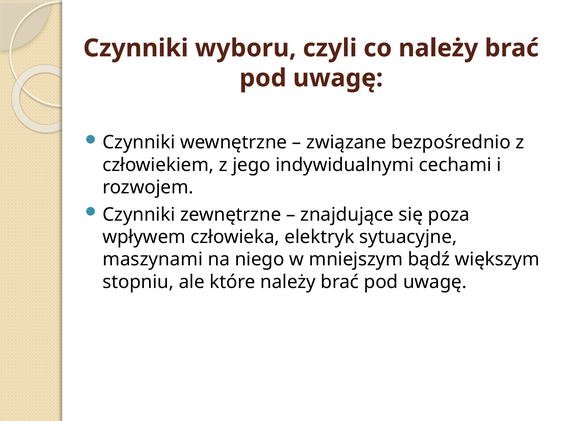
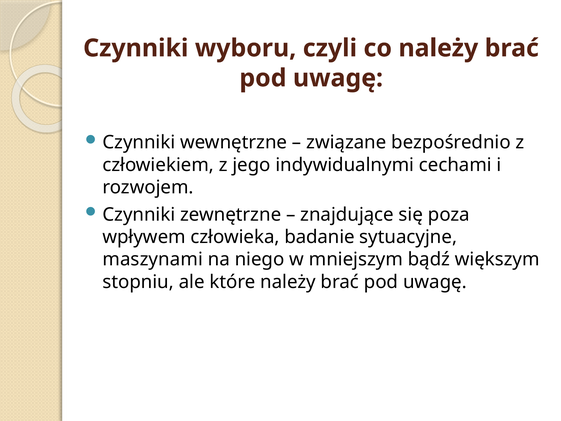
elektryk: elektryk -> badanie
